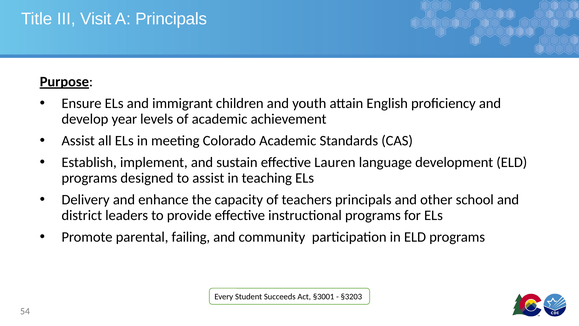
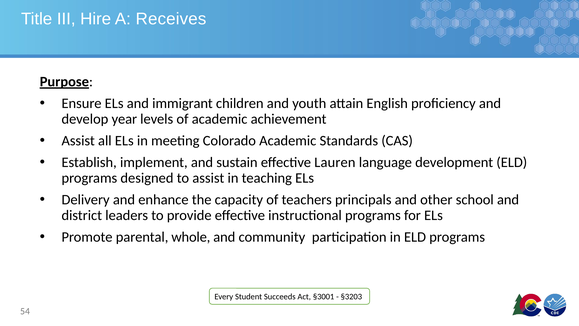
Visit: Visit -> Hire
A Principals: Principals -> Receives
failing: failing -> whole
